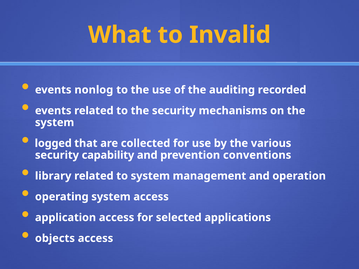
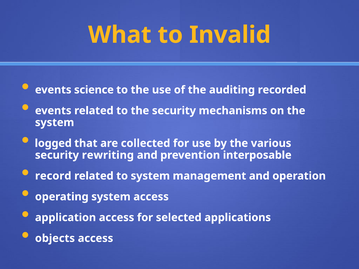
nonlog: nonlog -> science
capability: capability -> rewriting
conventions: conventions -> interposable
library: library -> record
